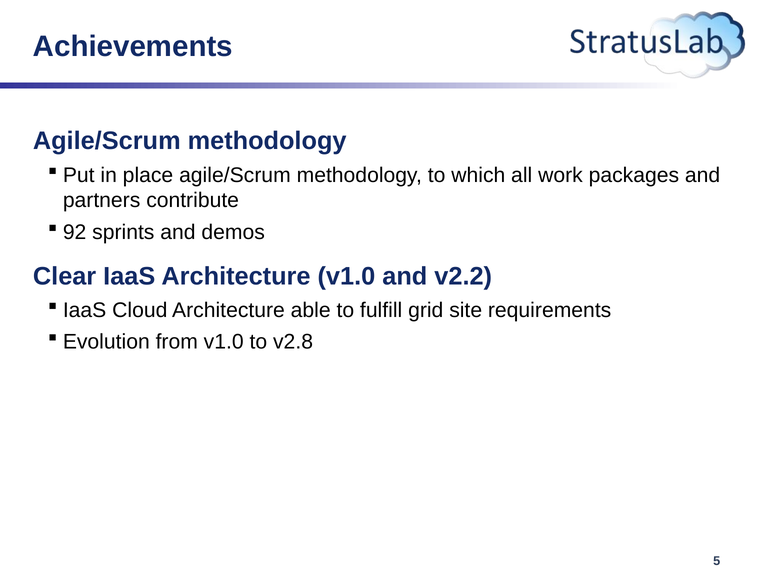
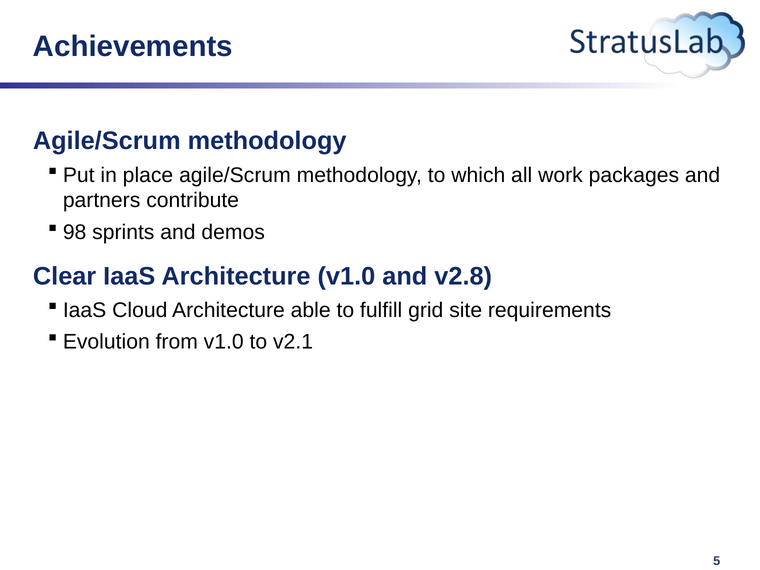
92: 92 -> 98
v2.2: v2.2 -> v2.8
v2.8: v2.8 -> v2.1
